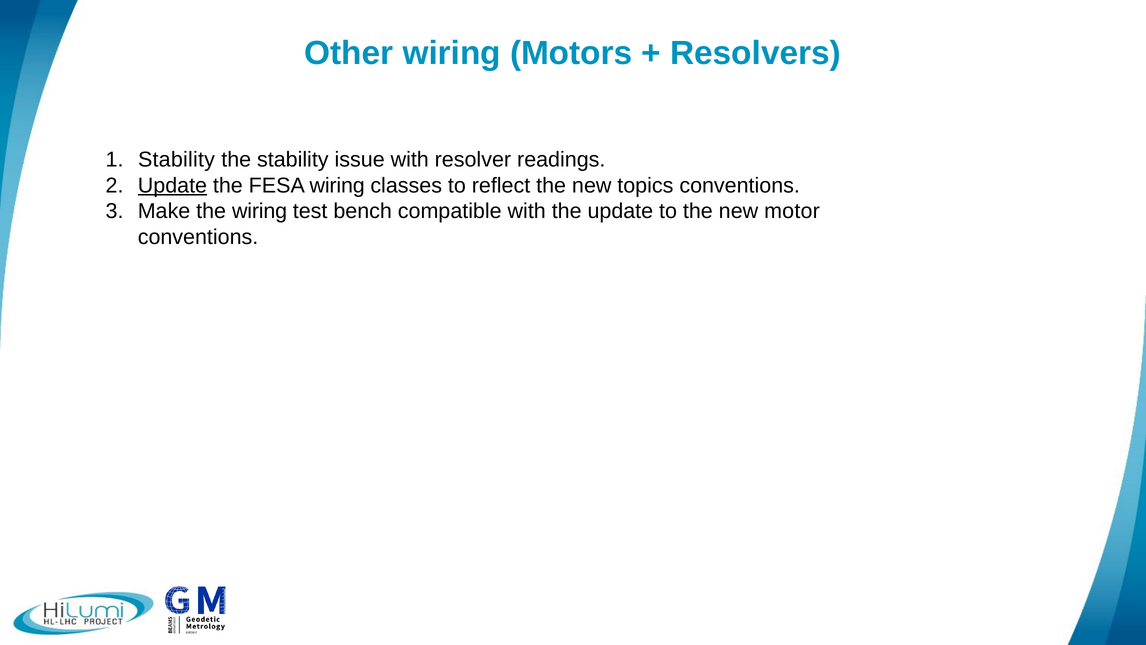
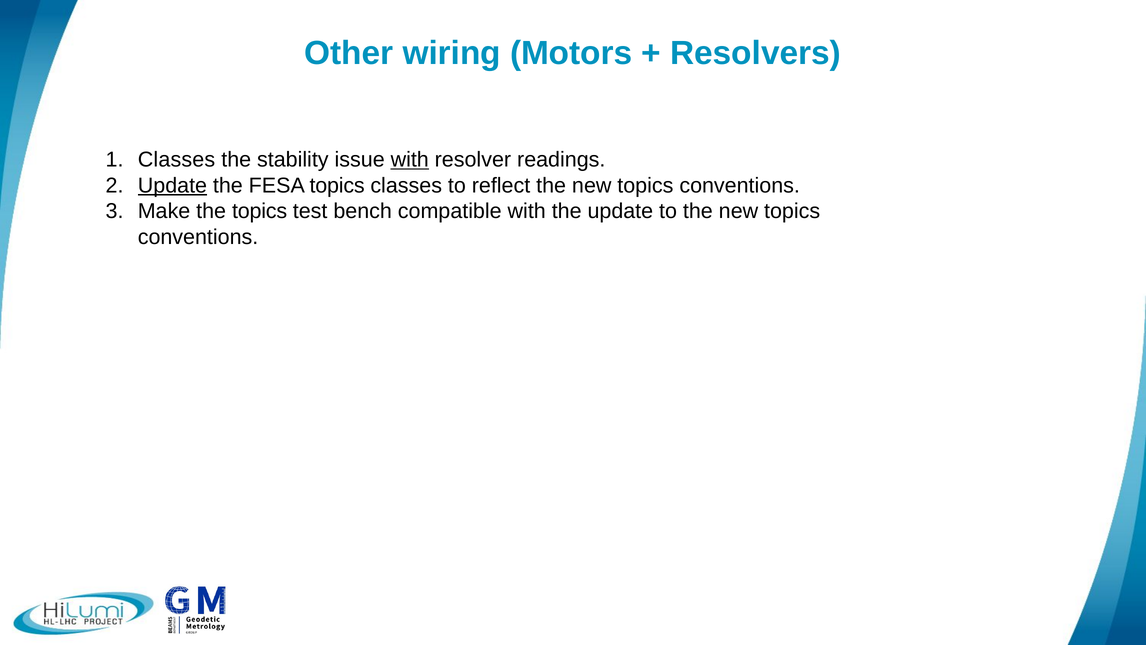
Stability at (176, 160): Stability -> Classes
with at (410, 160) underline: none -> present
FESA wiring: wiring -> topics
the wiring: wiring -> topics
to the new motor: motor -> topics
